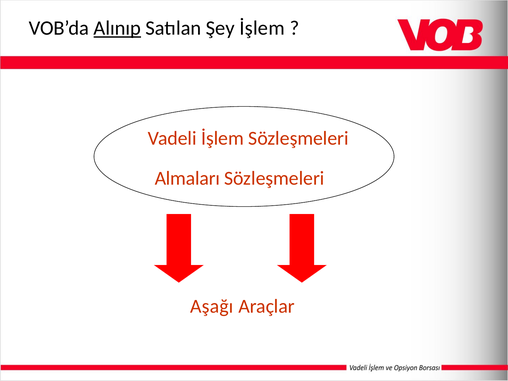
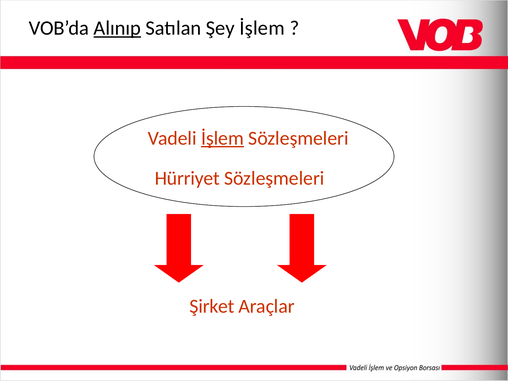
İşlem at (223, 138) underline: none -> present
Almaları: Almaları -> Hürriyet
Aşağı: Aşağı -> Şirket
